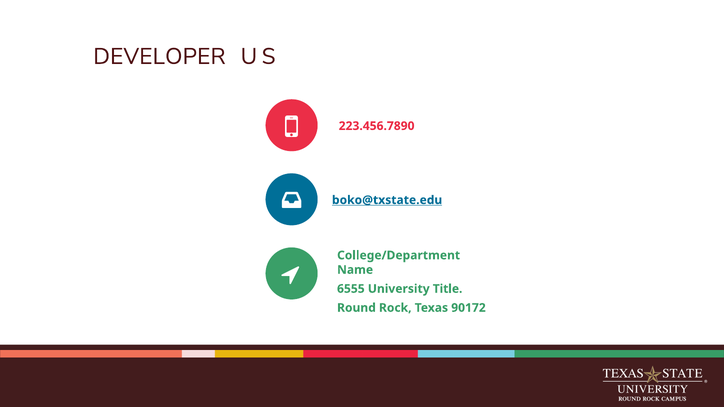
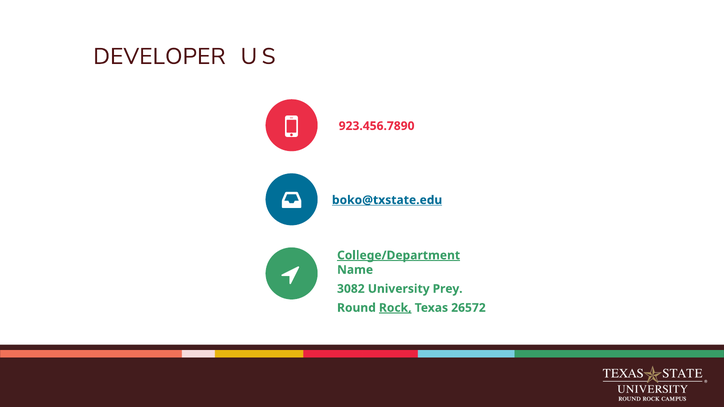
223.456.7890: 223.456.7890 -> 923.456.7890
College/Department underline: none -> present
6555: 6555 -> 3082
Title: Title -> Prey
Rock underline: none -> present
90172: 90172 -> 26572
